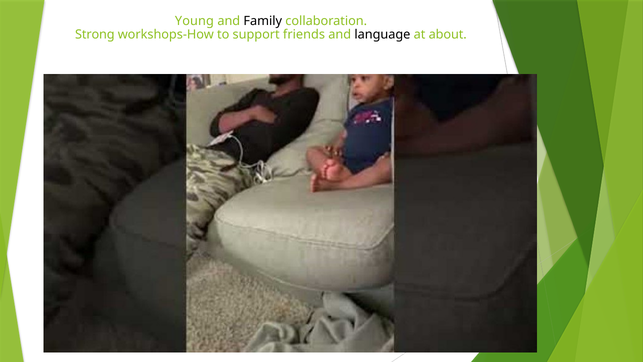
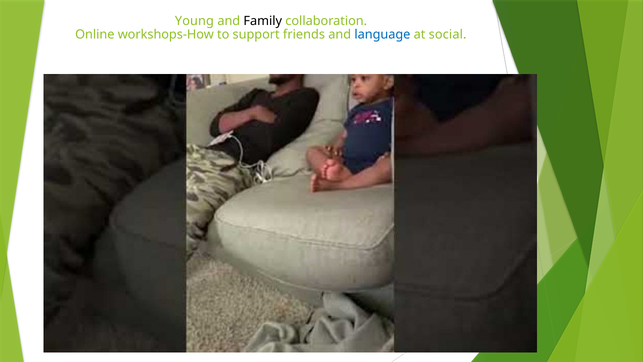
Strong: Strong -> Online
language colour: black -> blue
about: about -> social
